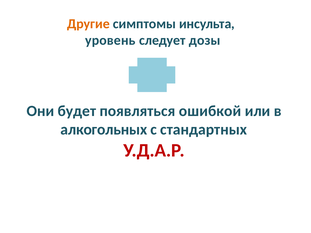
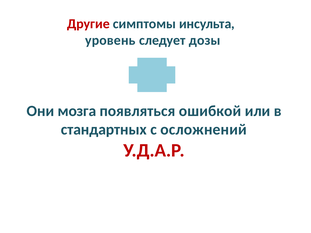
Другие colour: orange -> red
будет: будет -> мозга
алкогольных: алкогольных -> стандартных
стандартных: стандартных -> осложнений
